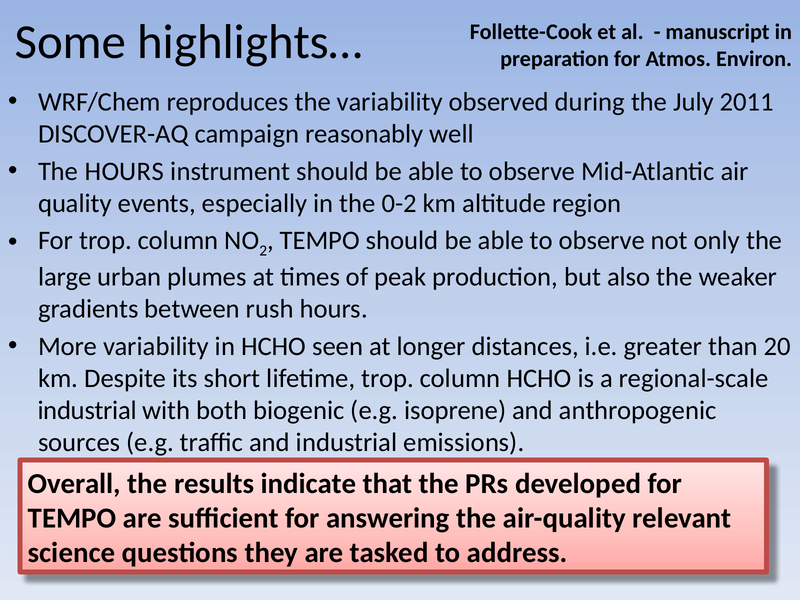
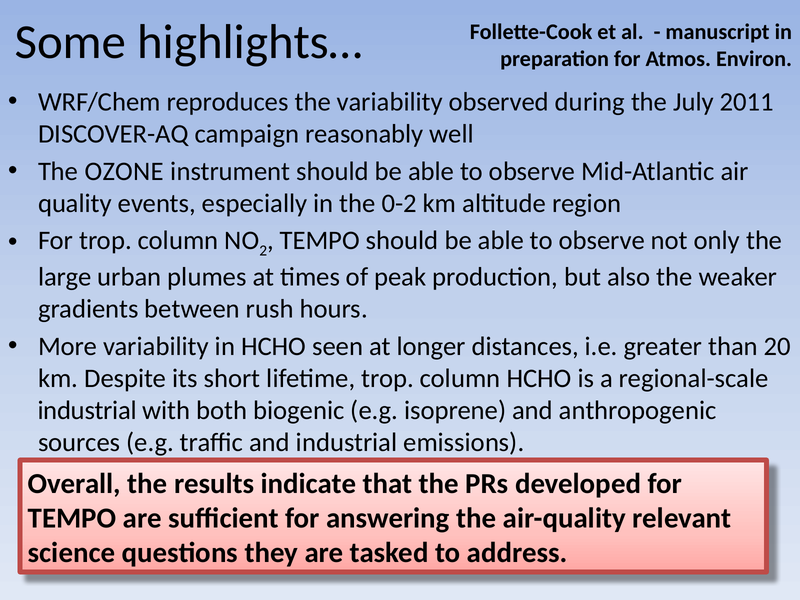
The HOURS: HOURS -> OZONE
